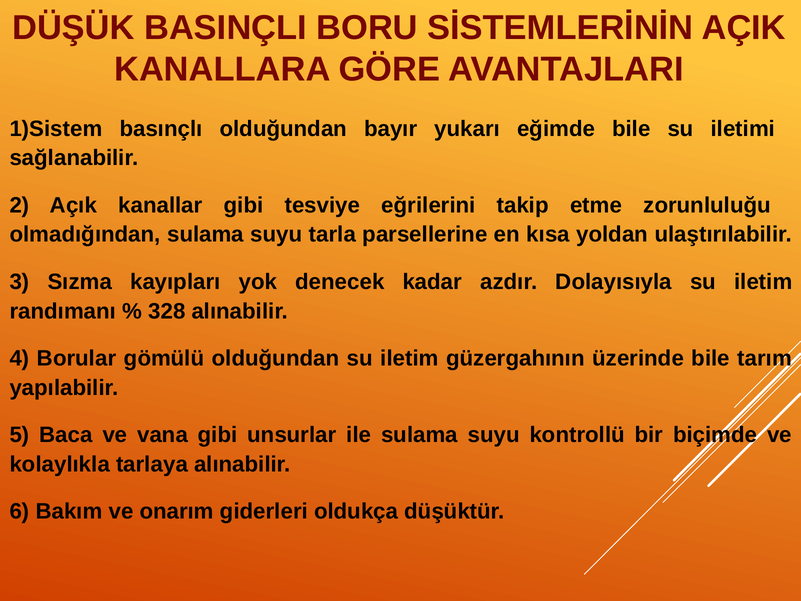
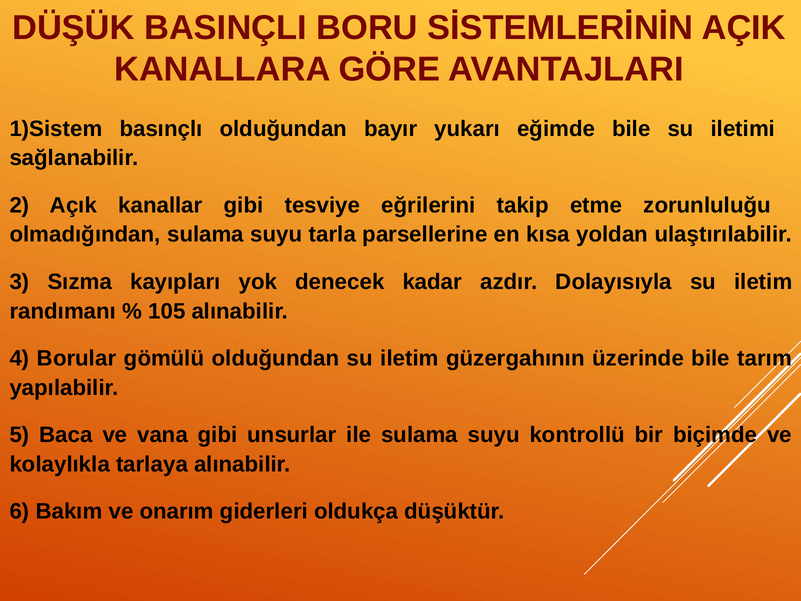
328: 328 -> 105
